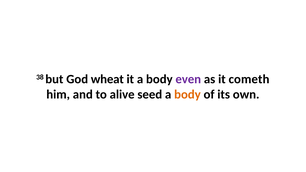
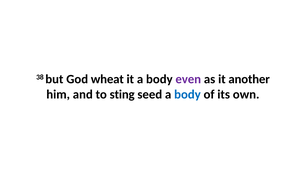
cometh: cometh -> another
alive: alive -> sting
body at (187, 95) colour: orange -> blue
